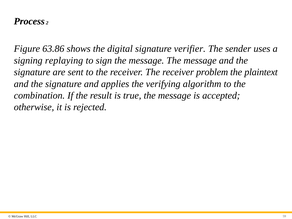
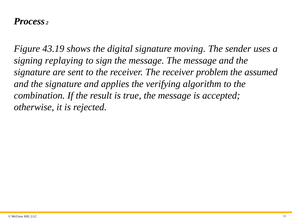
63.86: 63.86 -> 43.19
verifier: verifier -> moving
plaintext: plaintext -> assumed
